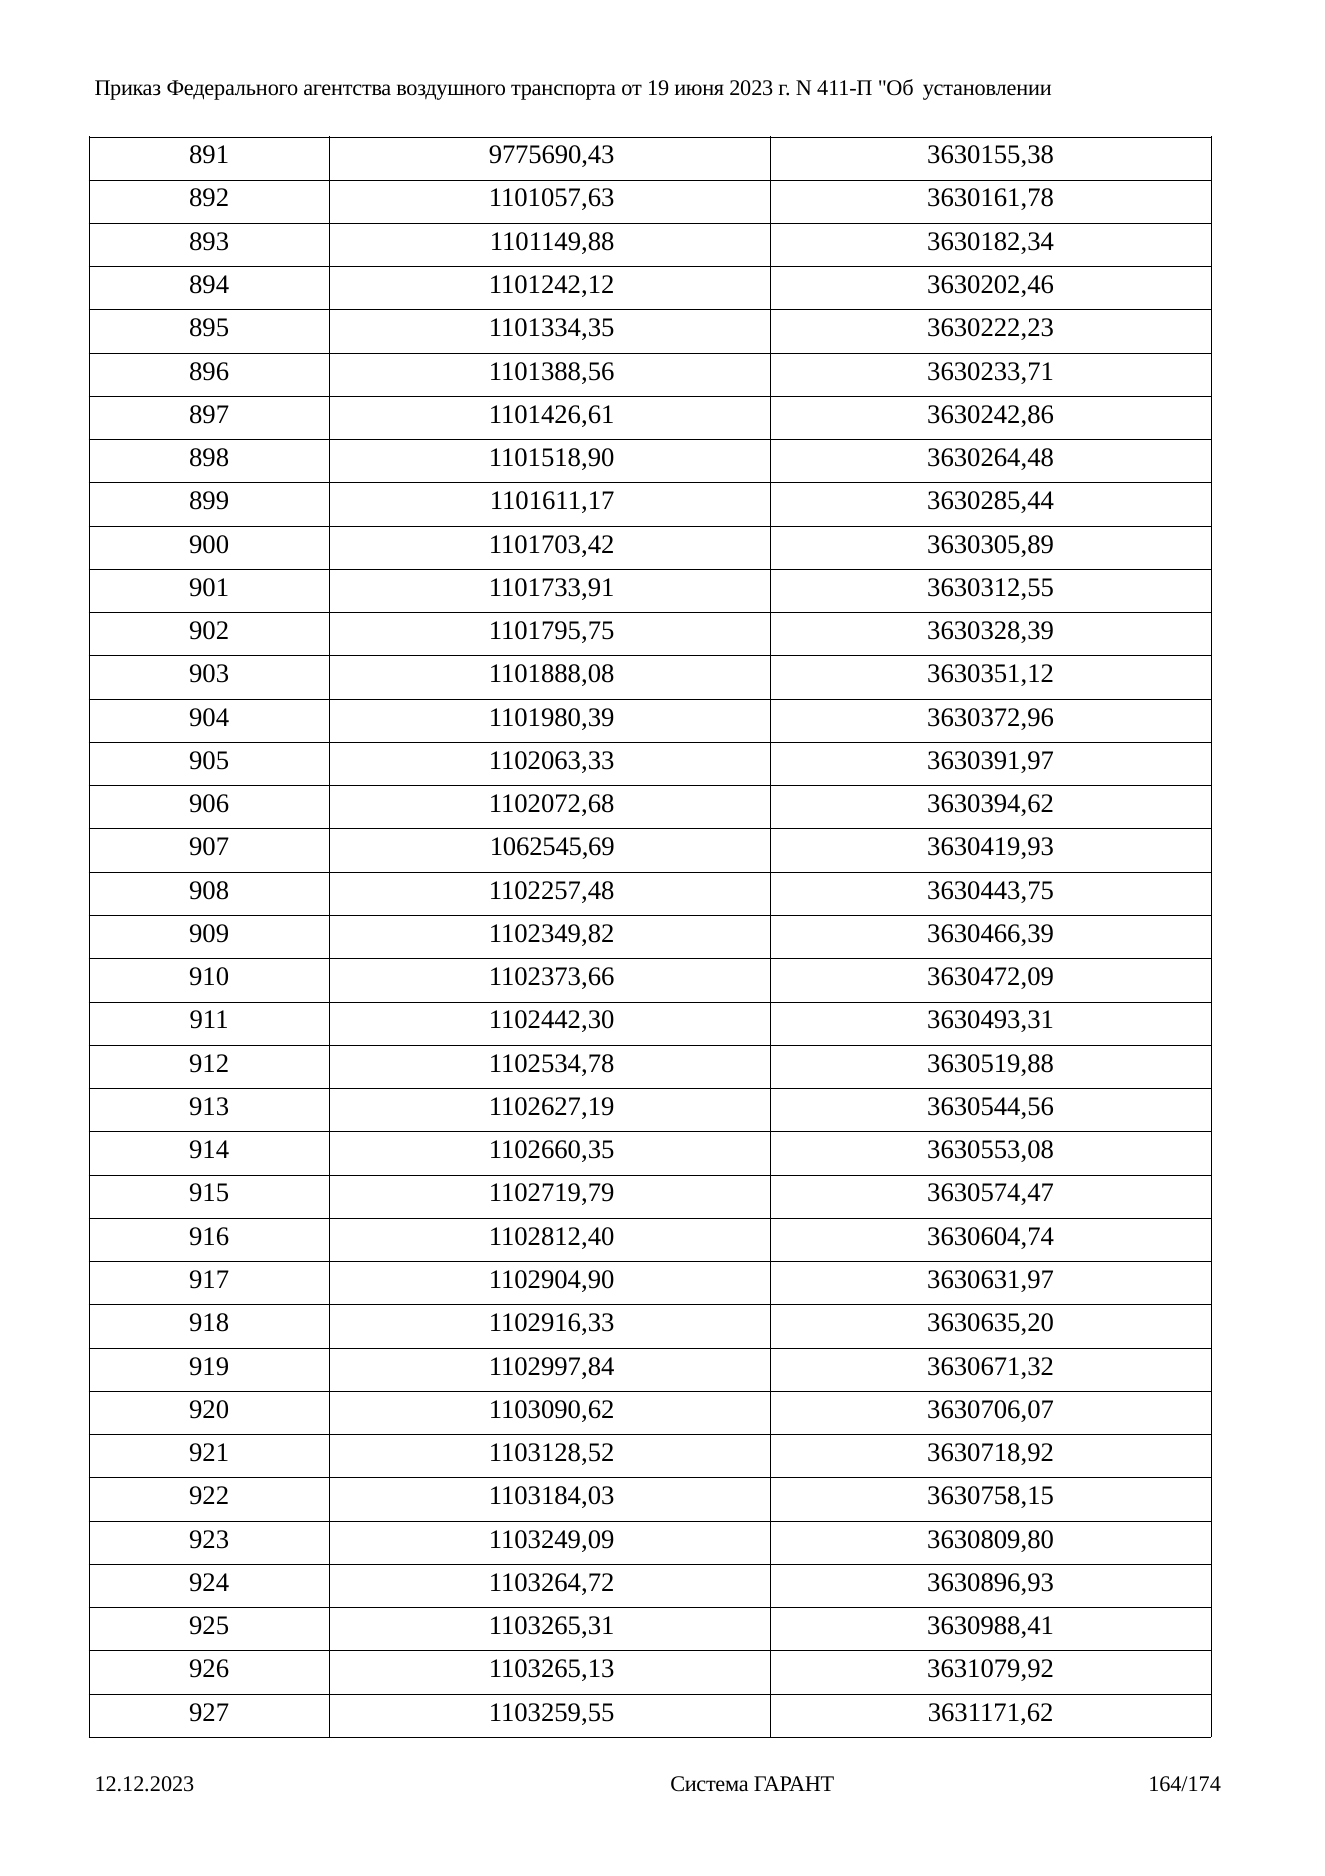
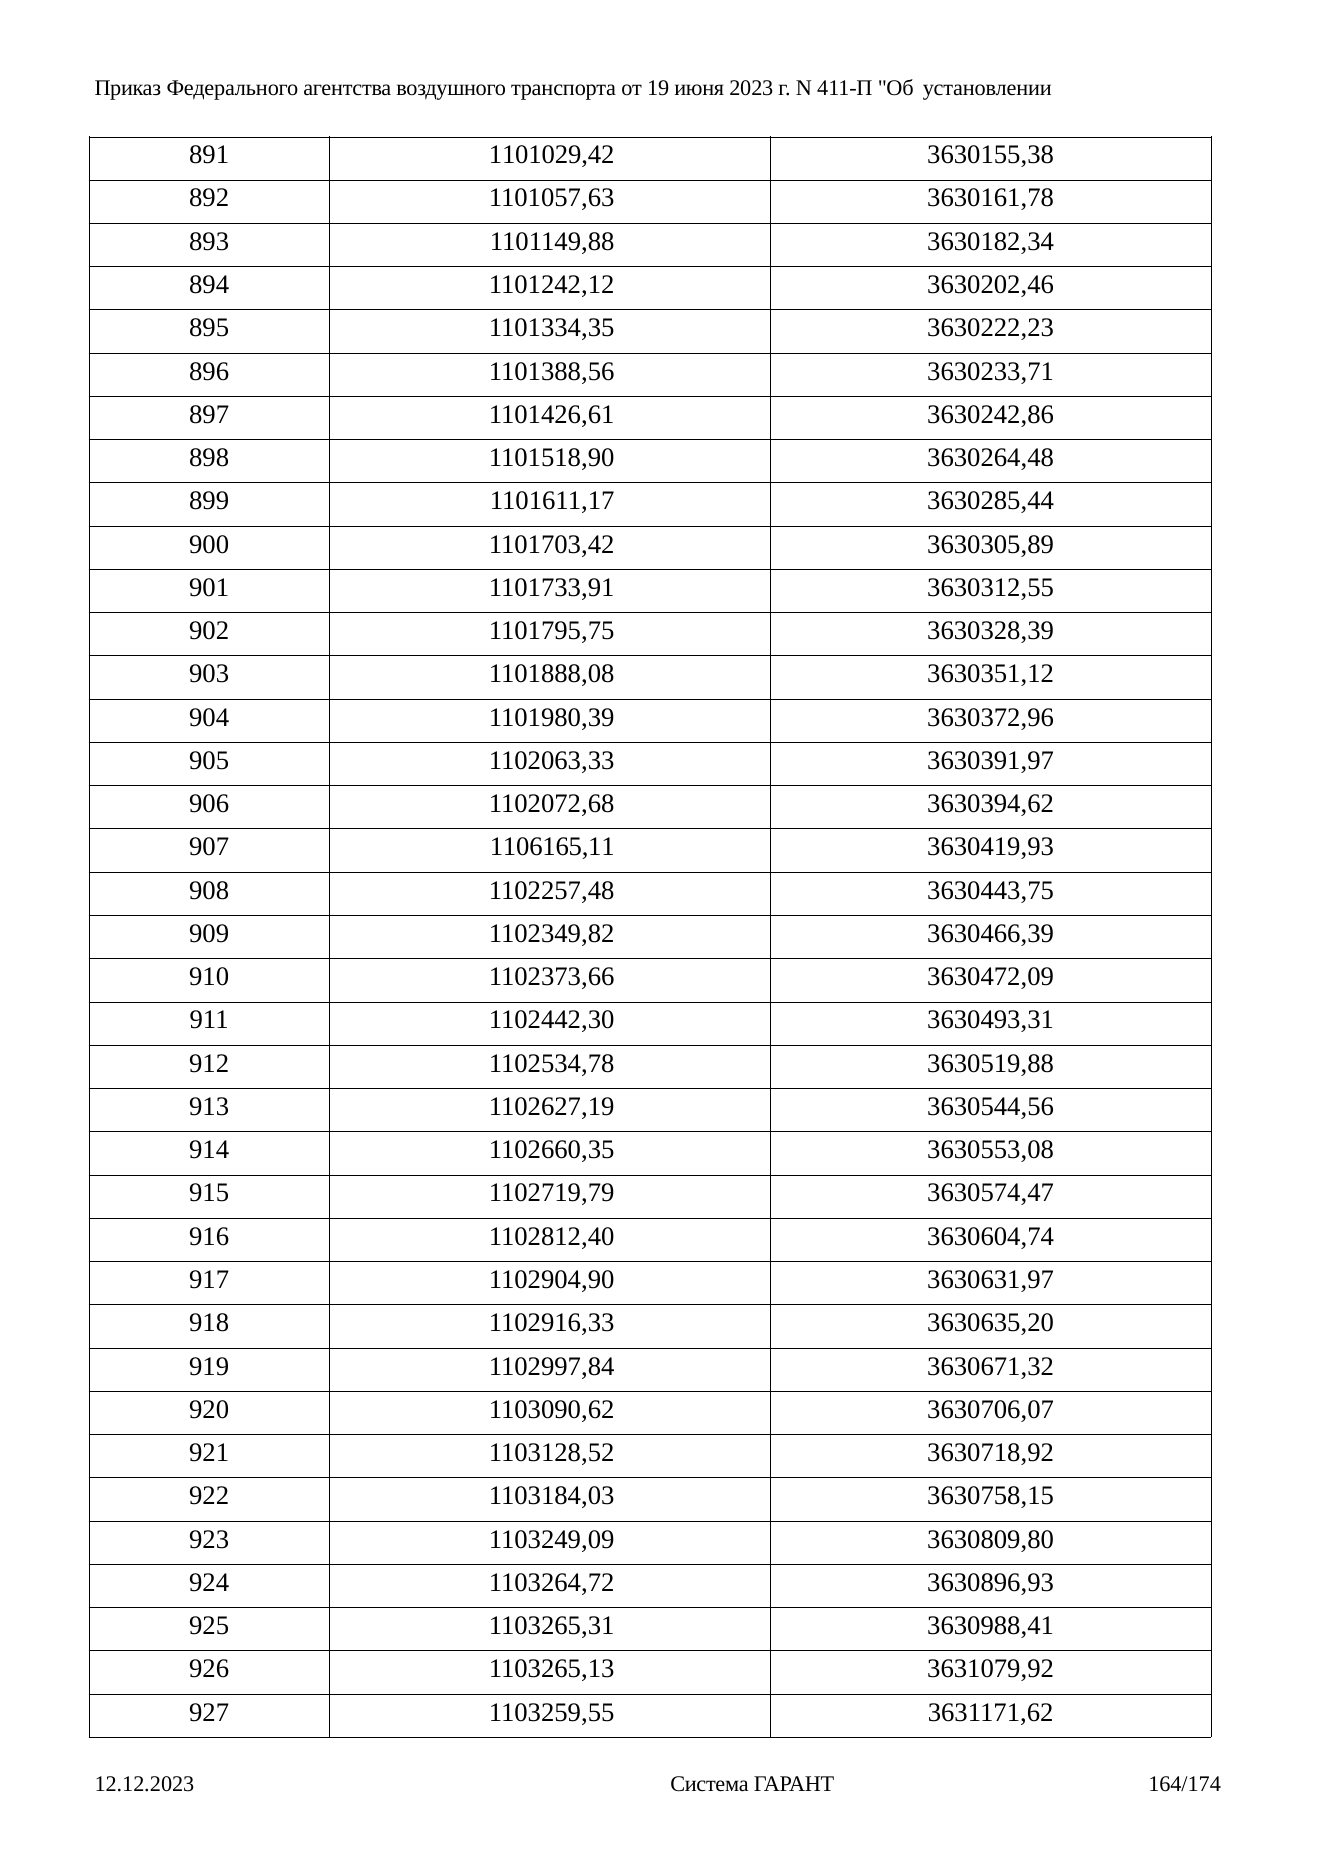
9775690,43: 9775690,43 -> 1101029,42
1062545,69: 1062545,69 -> 1106165,11
